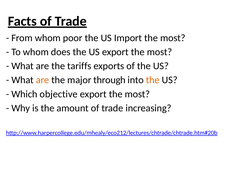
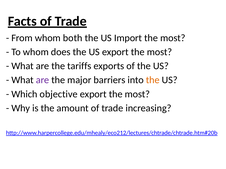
poor: poor -> both
are at (43, 80) colour: orange -> purple
through: through -> barriers
